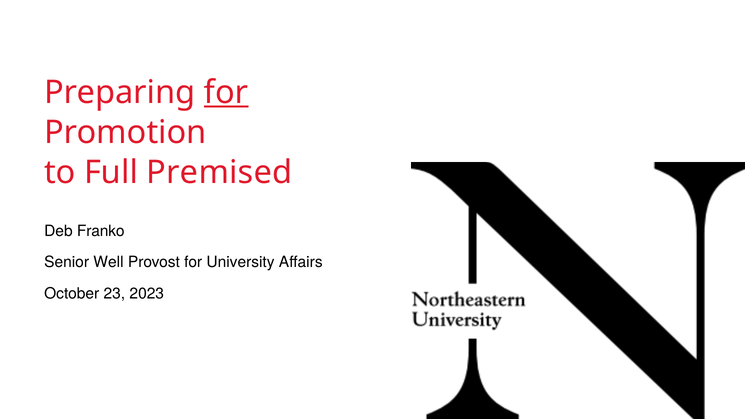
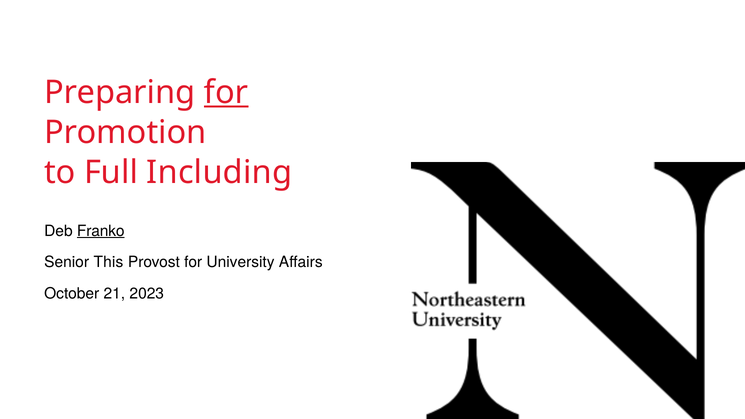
Premised: Premised -> Including
Franko underline: none -> present
Well: Well -> This
23: 23 -> 21
